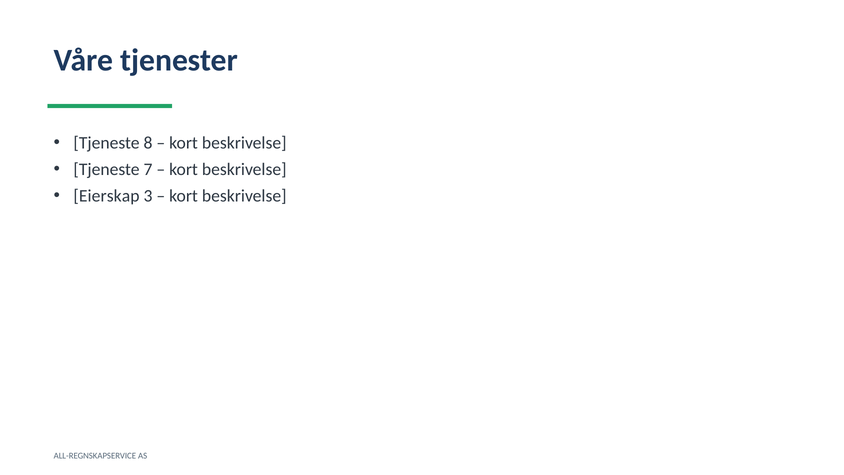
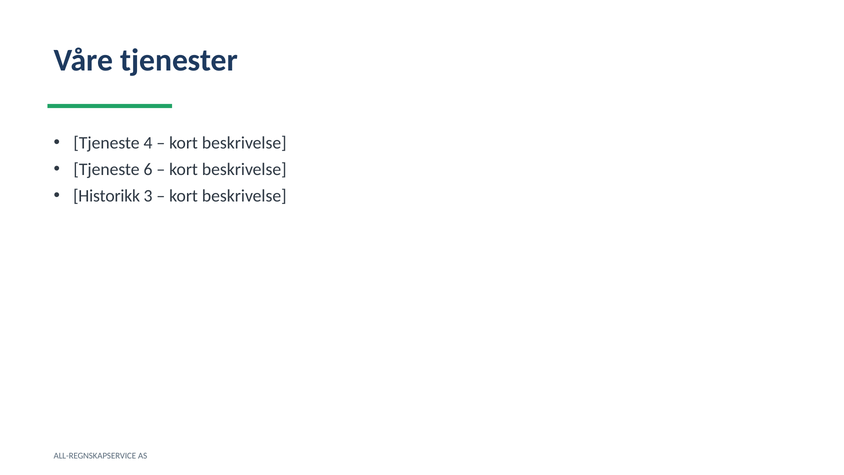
8: 8 -> 4
7: 7 -> 6
Eierskap: Eierskap -> Historikk
